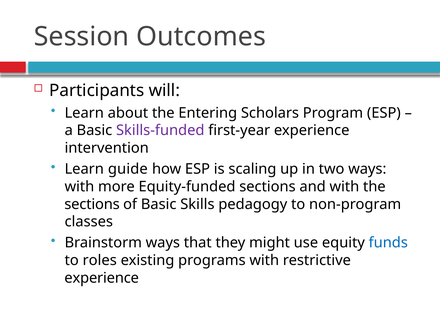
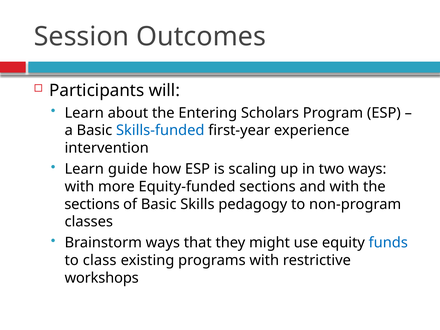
Skills-funded colour: purple -> blue
roles: roles -> class
experience at (102, 278): experience -> workshops
